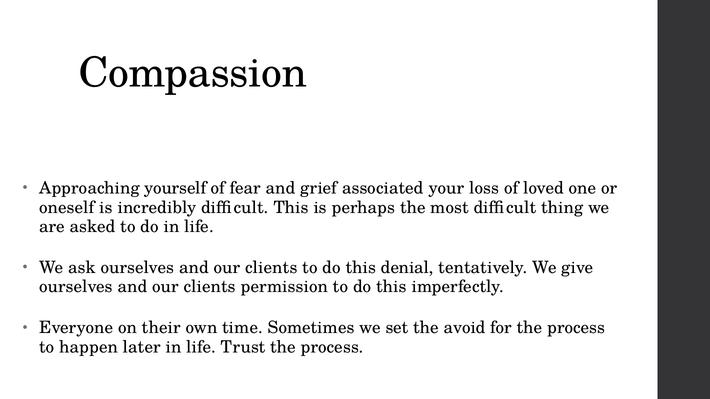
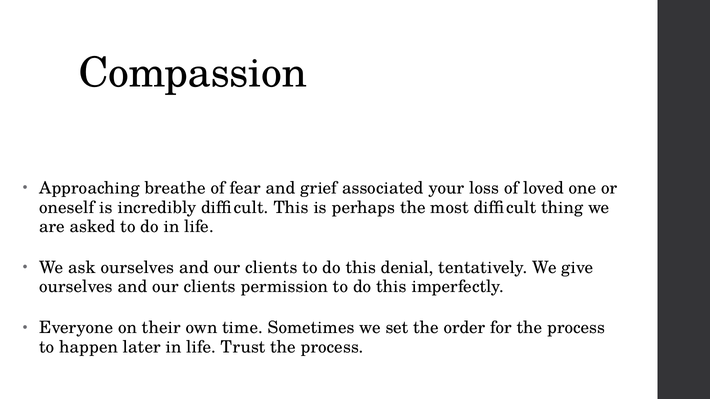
yourself: yourself -> breathe
avoid: avoid -> order
